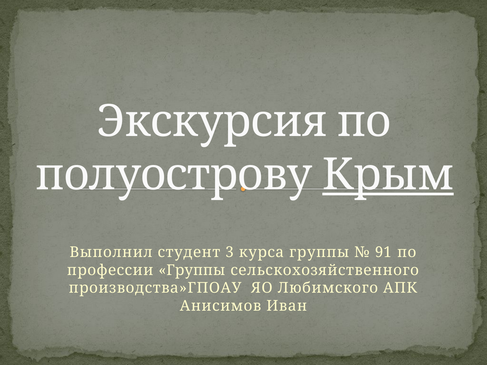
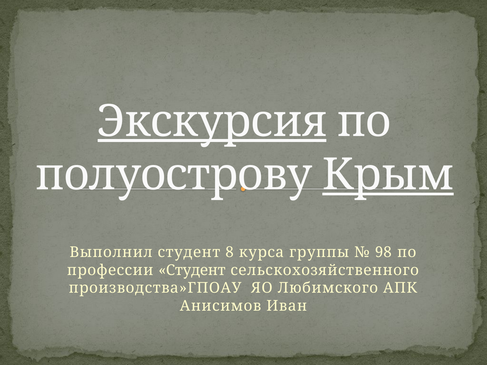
Экскурсия underline: none -> present
3: 3 -> 8
91: 91 -> 98
профессии Группы: Группы -> Студент
